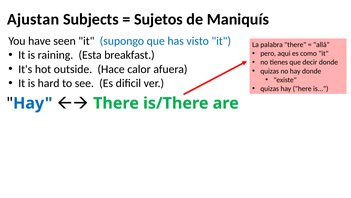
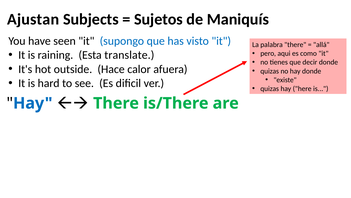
breakfast: breakfast -> translate
